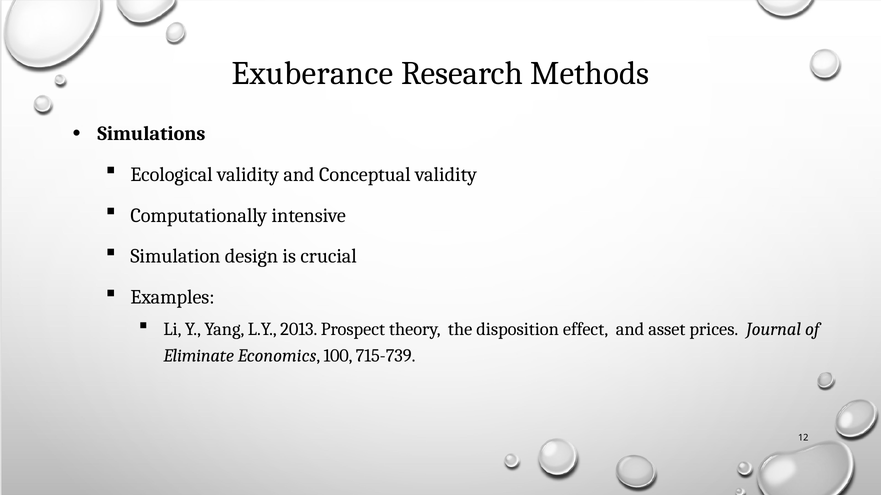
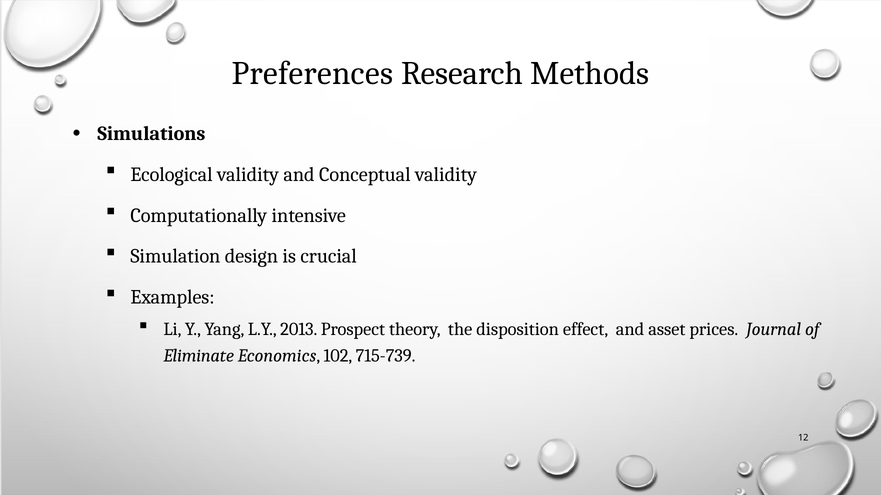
Exuberance: Exuberance -> Preferences
100: 100 -> 102
